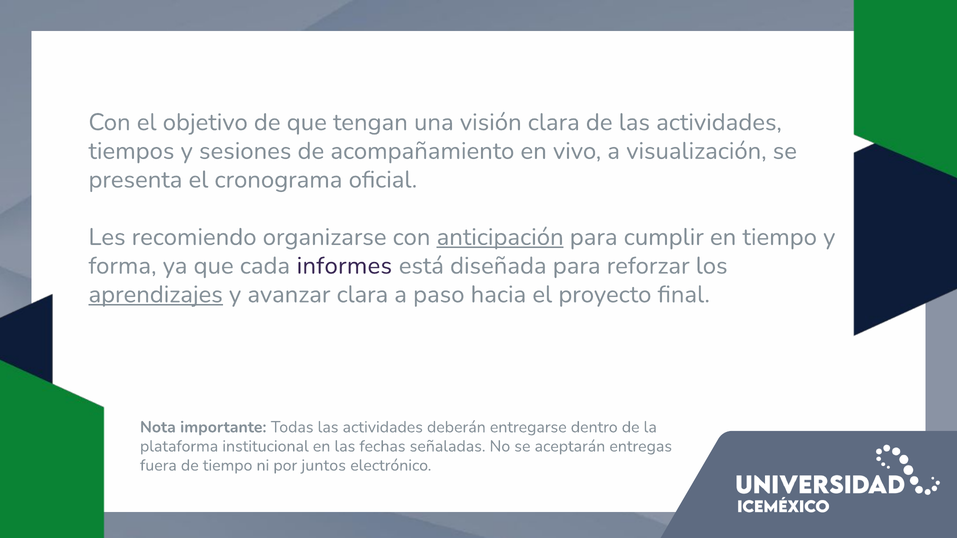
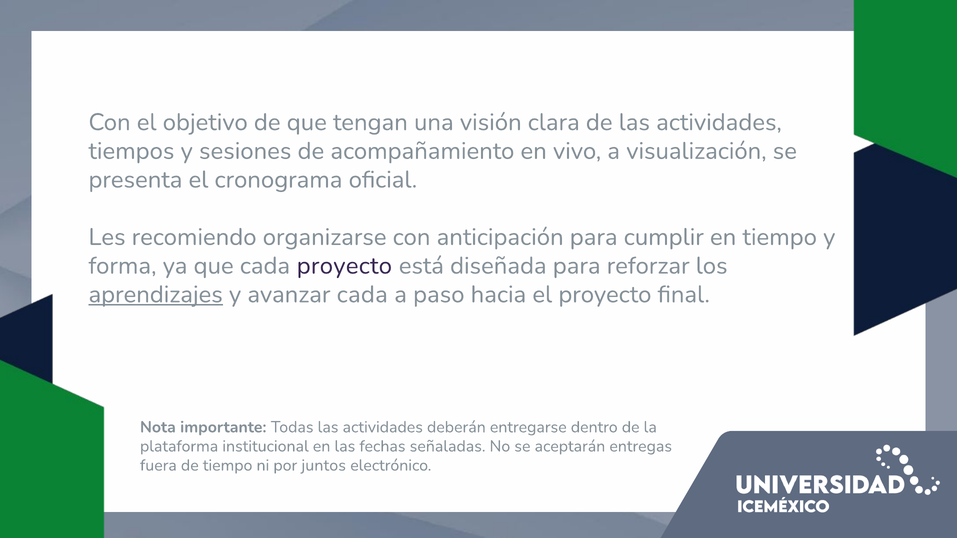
anticipación underline: present -> none
cada informes: informes -> proyecto
avanzar clara: clara -> cada
